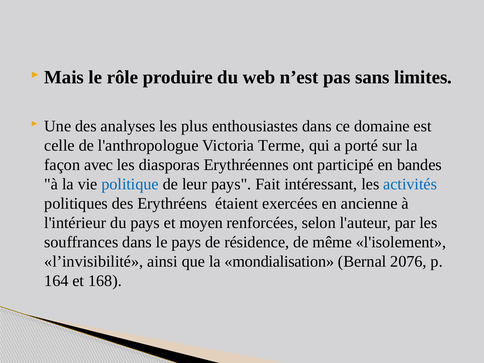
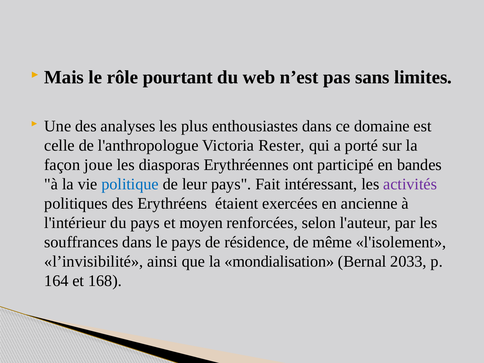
produire: produire -> pourtant
Terme: Terme -> Rester
avec: avec -> joue
activités colour: blue -> purple
2076: 2076 -> 2033
